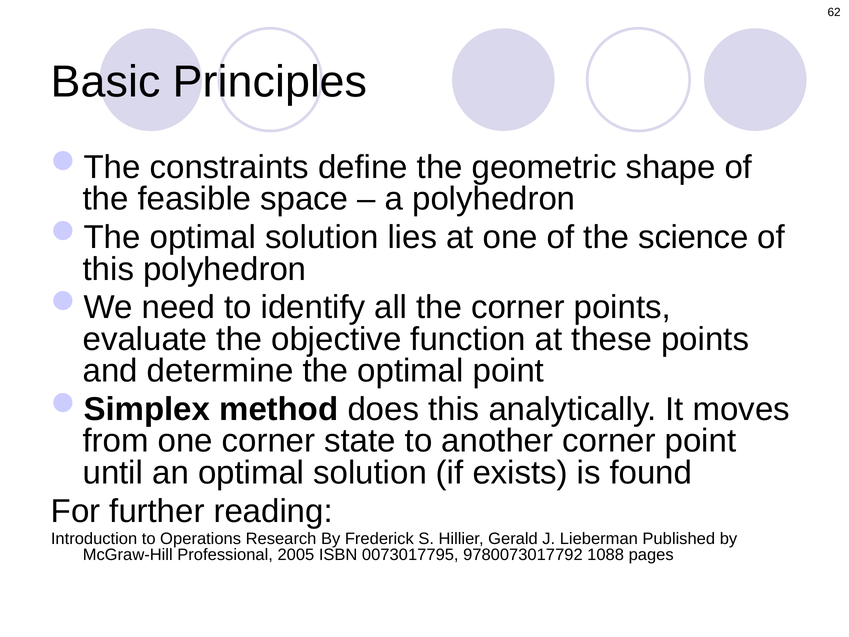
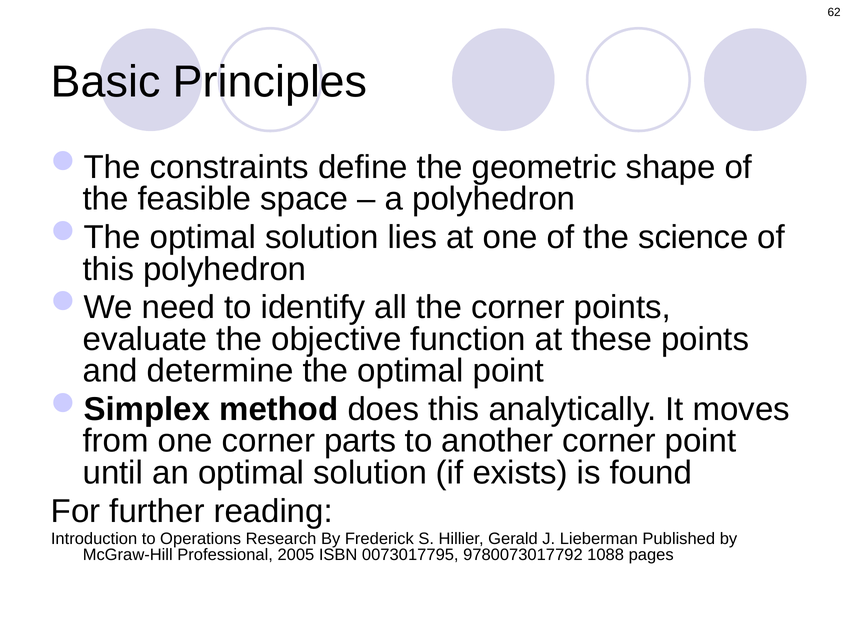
state: state -> parts
